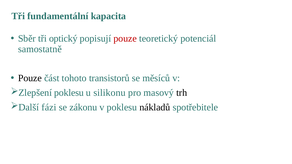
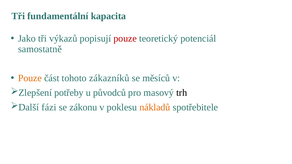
Sběr: Sběr -> Jako
optický: optický -> výkazů
Pouze at (30, 78) colour: black -> orange
transistorů: transistorů -> zákazníků
poklesu at (69, 93): poklesu -> potřeby
silikonu: silikonu -> původců
nákladů colour: black -> orange
